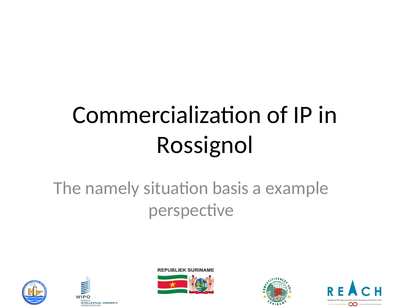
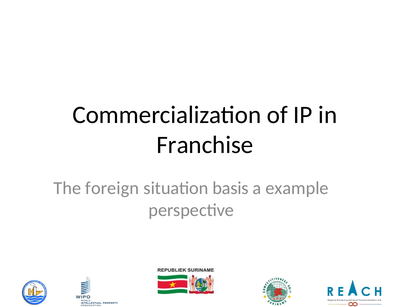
Rossignol: Rossignol -> Franchise
namely: namely -> foreign
